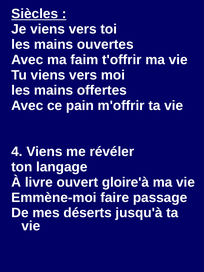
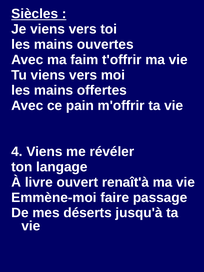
gloire'à: gloire'à -> renaît'à
